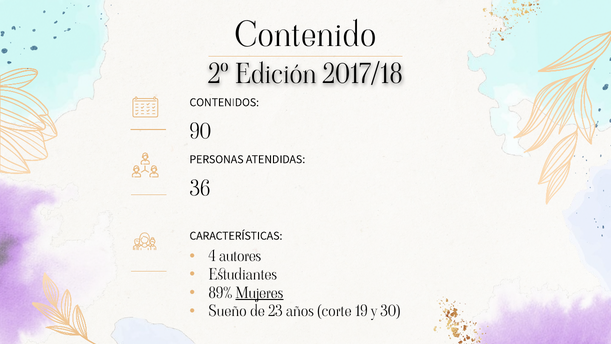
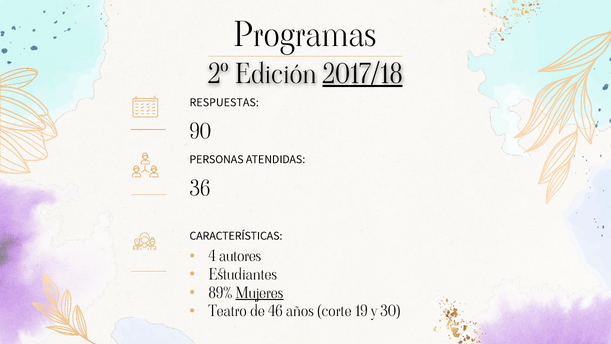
Contenido: Contenido -> Programas
2017/18 underline: none -> present
CONTENIDOS: CONTENIDOS -> RESPUESTAS
Sueño: Sueño -> Teatro
23: 23 -> 46
